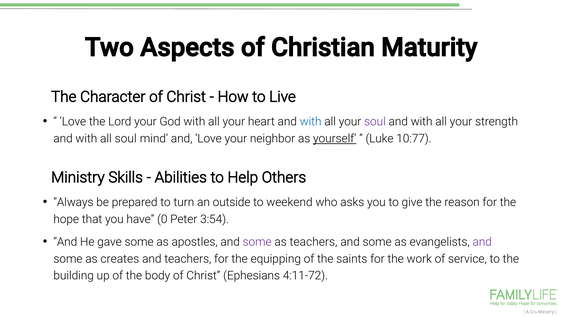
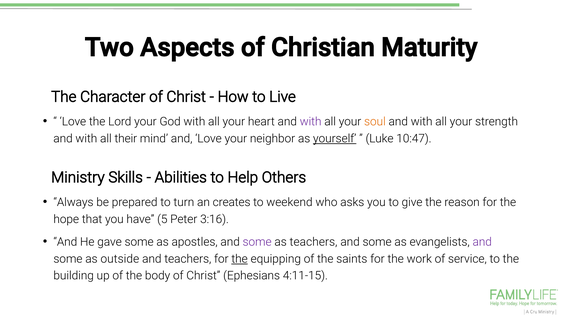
with at (311, 122) colour: blue -> purple
soul at (375, 122) colour: purple -> orange
all soul: soul -> their
10:77: 10:77 -> 10:47
outside: outside -> creates
0: 0 -> 5
3:54: 3:54 -> 3:16
creates: creates -> outside
the at (240, 259) underline: none -> present
4:11-72: 4:11-72 -> 4:11-15
